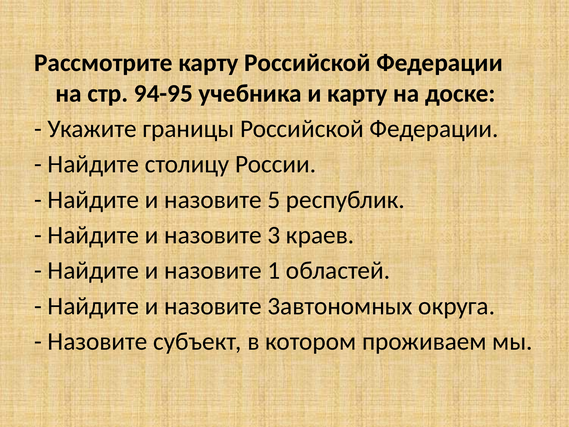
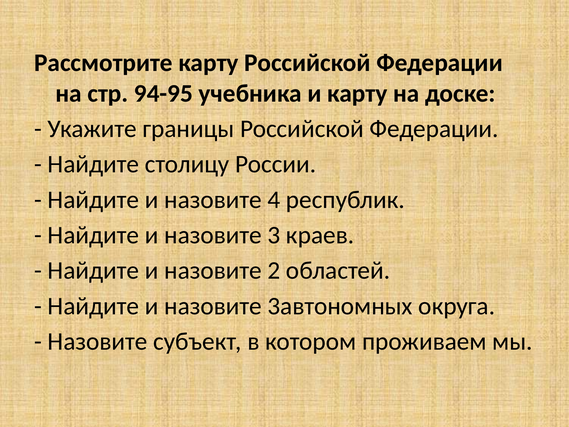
5: 5 -> 4
1: 1 -> 2
